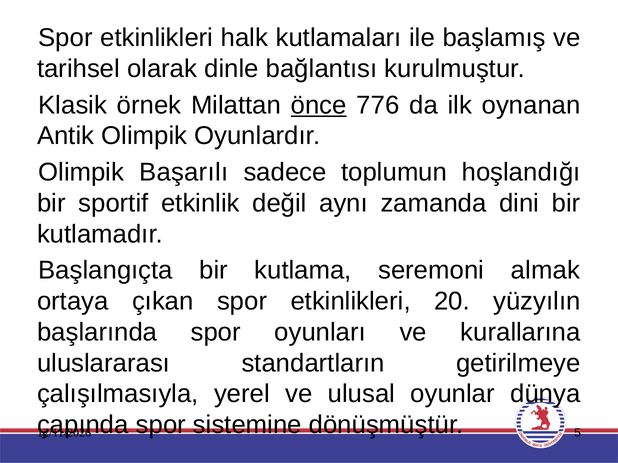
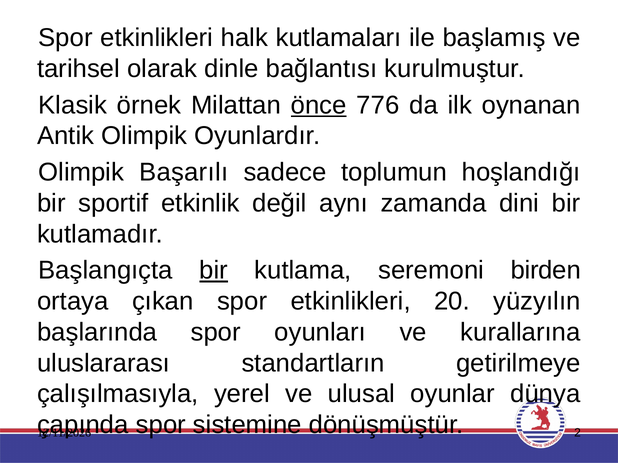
bir at (214, 271) underline: none -> present
almak: almak -> birden
5: 5 -> 2
